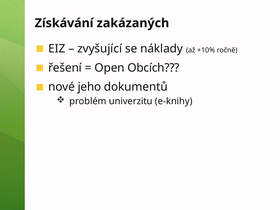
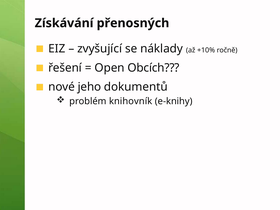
zakázaných: zakázaných -> přenosných
univerzitu: univerzitu -> knihovník
